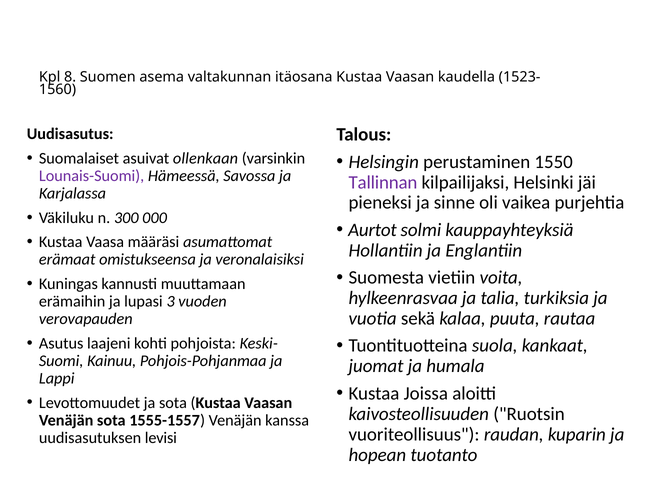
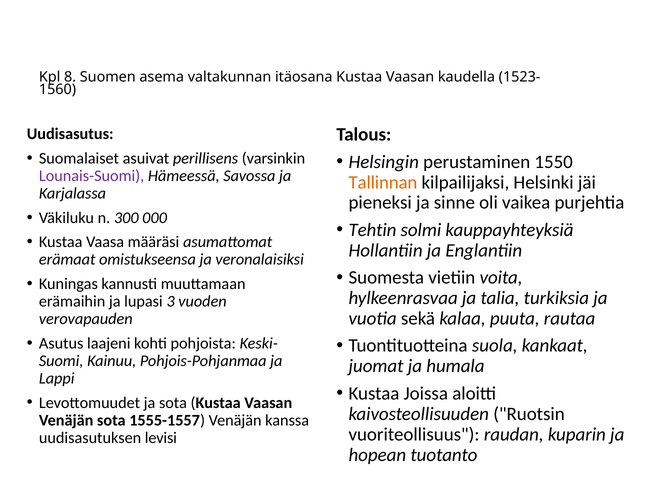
ollenkaan: ollenkaan -> perillisens
Tallinnan colour: purple -> orange
Aurtot: Aurtot -> Tehtin
